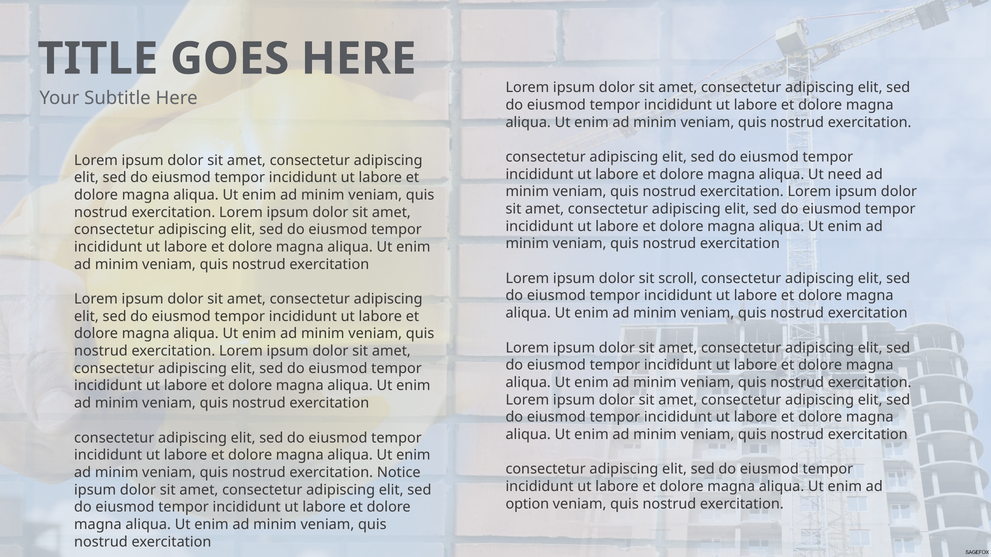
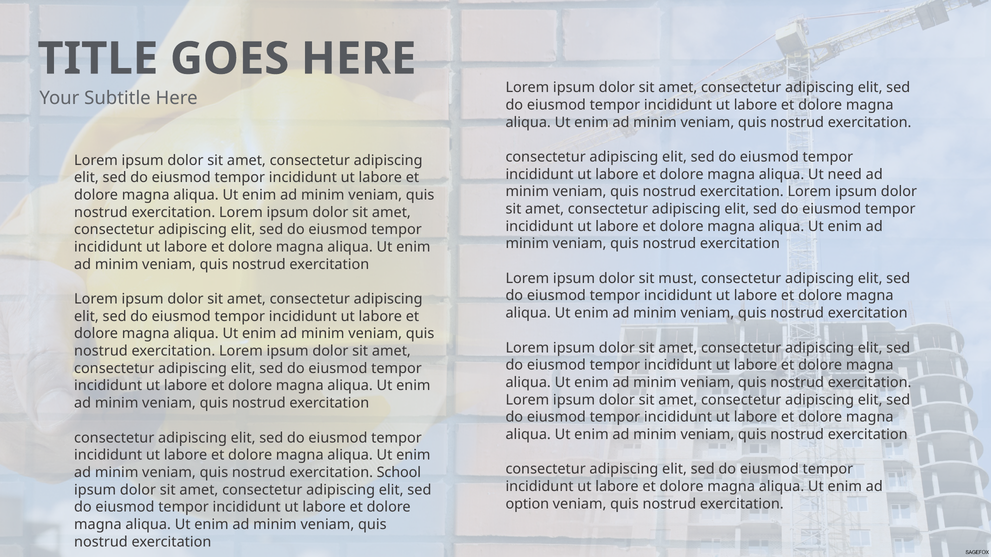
scroll: scroll -> must
Notice: Notice -> School
